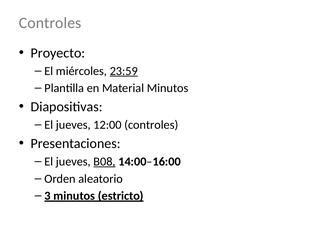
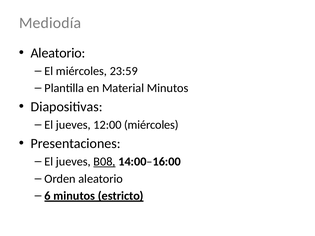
Controles at (50, 23): Controles -> Mediodía
Proyecto at (58, 53): Proyecto -> Aleatorio
23:59 underline: present -> none
12:00 controles: controles -> miércoles
3: 3 -> 6
